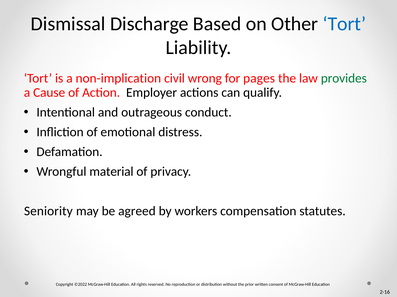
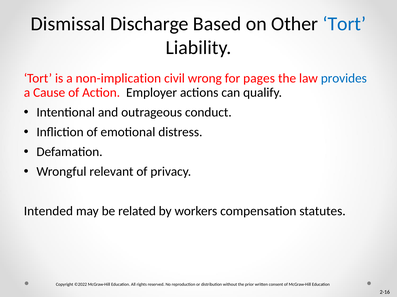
provides colour: green -> blue
material: material -> relevant
Seniority: Seniority -> Intended
agreed: agreed -> related
